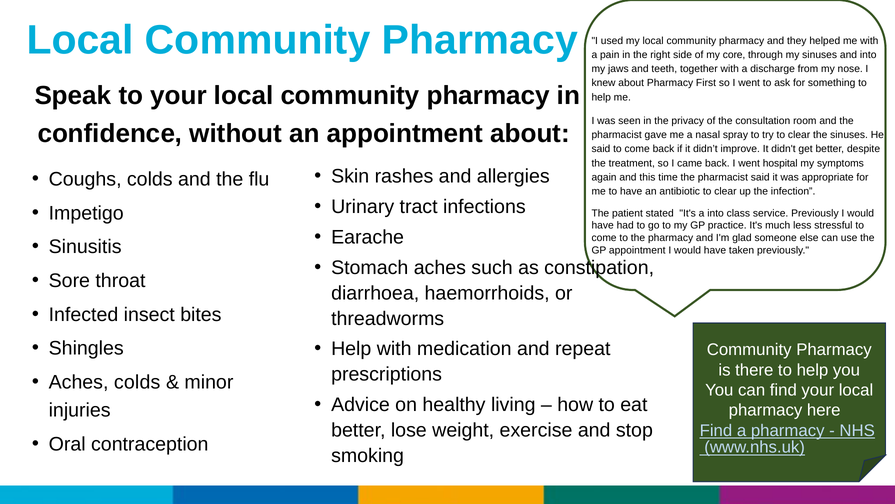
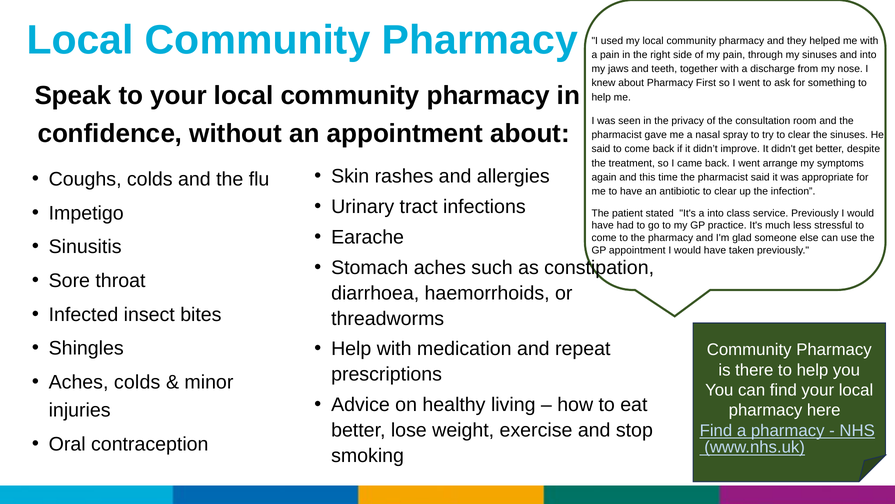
my core: core -> pain
hospital: hospital -> arrange
